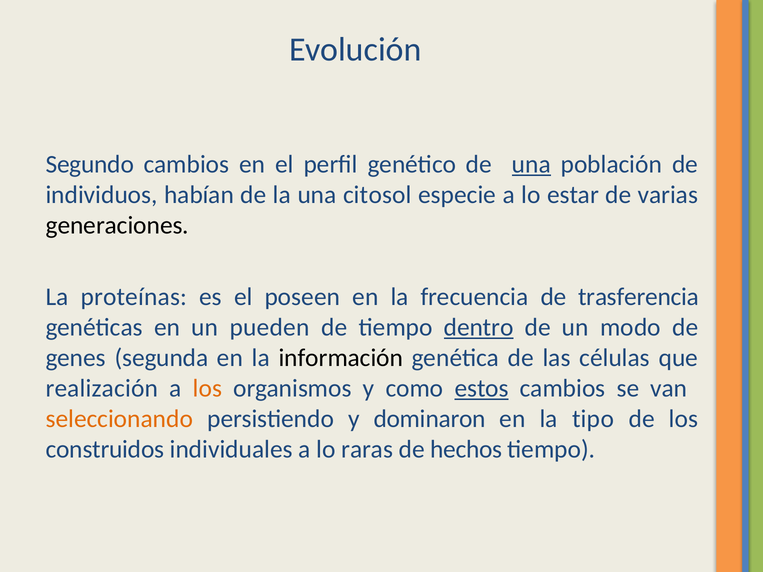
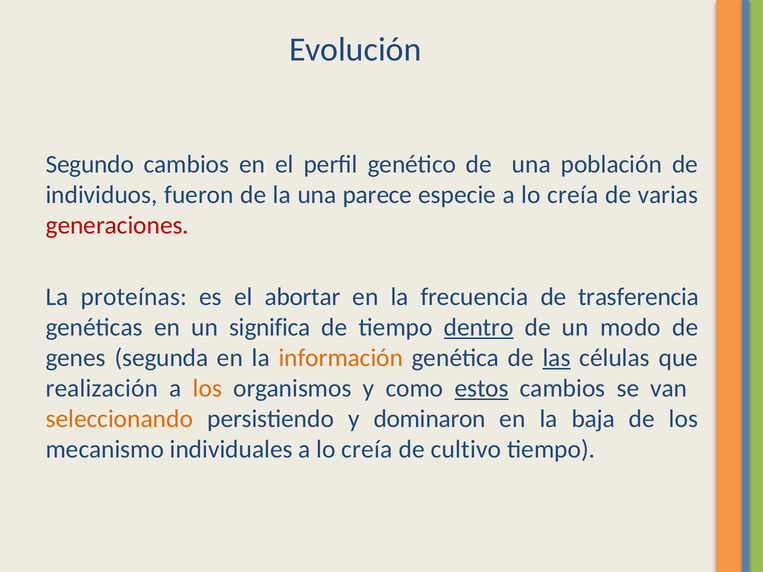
una at (531, 165) underline: present -> none
habían: habían -> fueron
citosol: citosol -> parece
especie a lo estar: estar -> creía
generaciones colour: black -> red
poseen: poseen -> abortar
pueden: pueden -> significa
información colour: black -> orange
las underline: none -> present
tipo: tipo -> baja
construidos: construidos -> mecanismo
individuales a lo raras: raras -> creía
hechos: hechos -> cultivo
